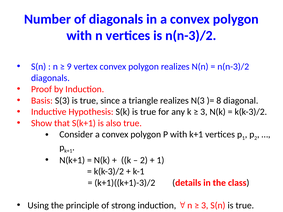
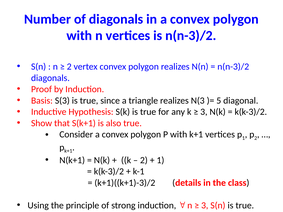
9 at (69, 67): 9 -> 2
8: 8 -> 5
